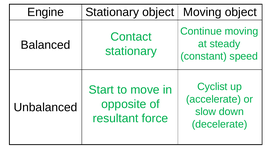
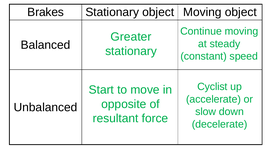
Engine: Engine -> Brakes
Contact: Contact -> Greater
